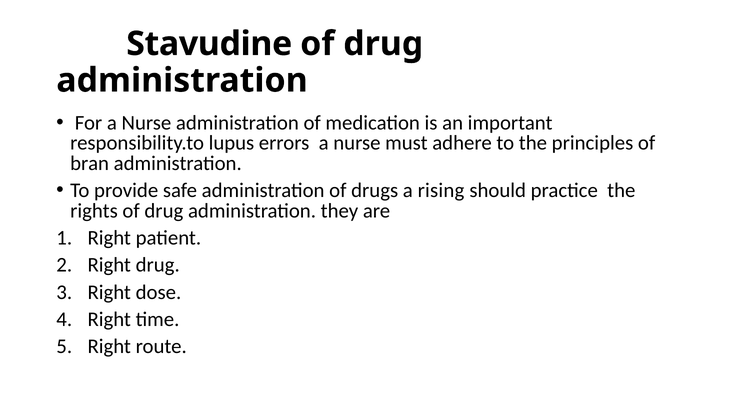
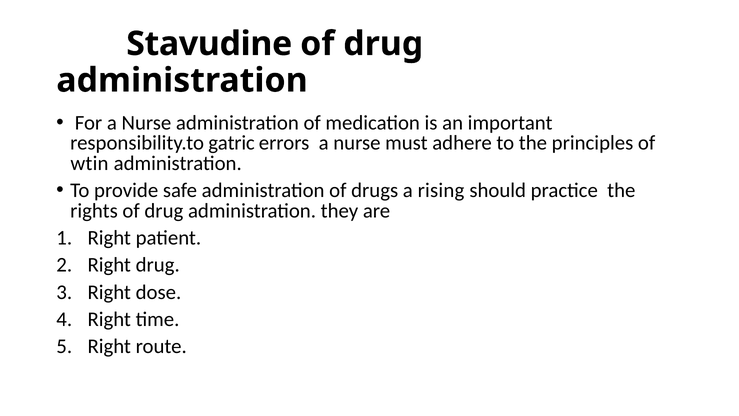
lupus: lupus -> gatric
bran: bran -> wtin
